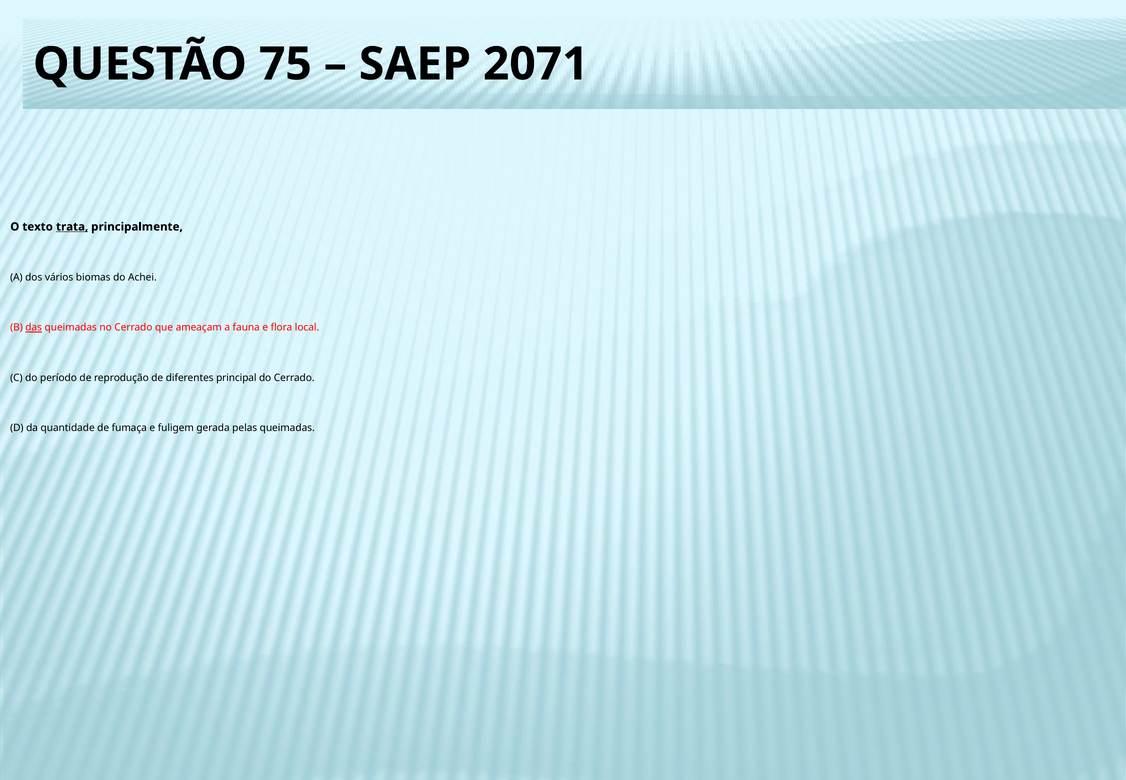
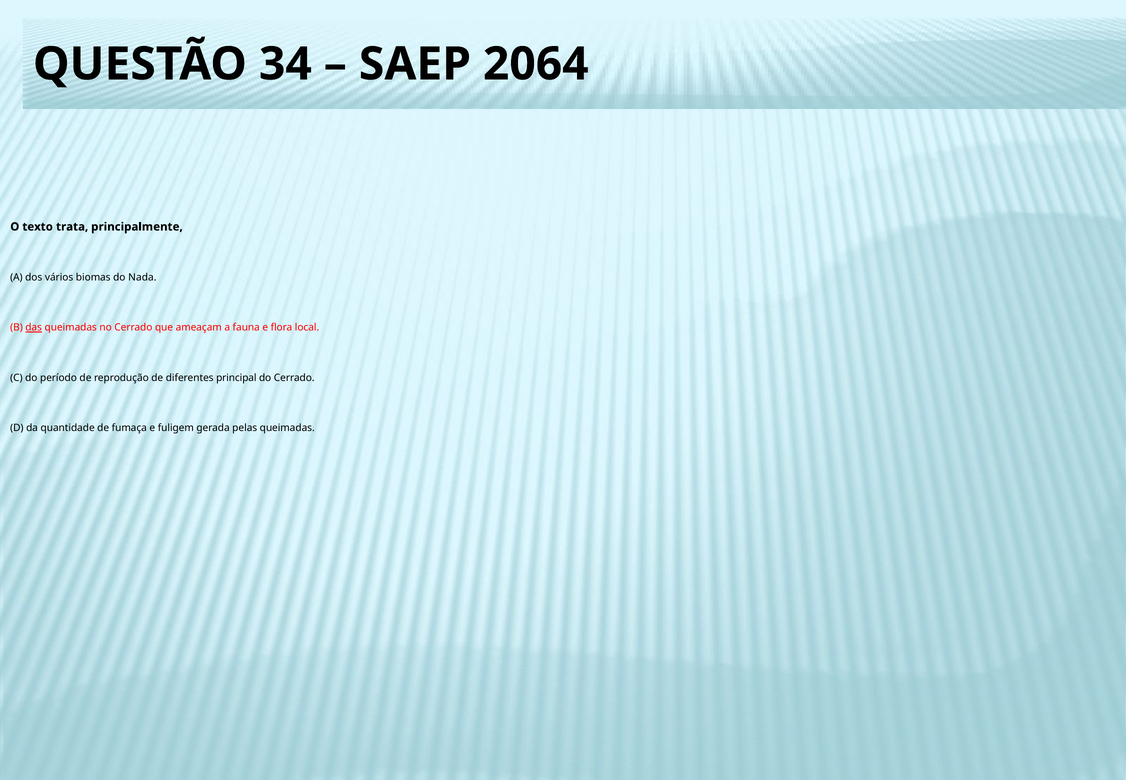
75: 75 -> 34
2071: 2071 -> 2064
trata underline: present -> none
Achei: Achei -> Nada
